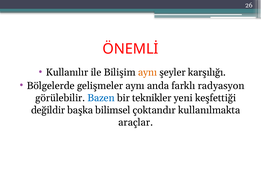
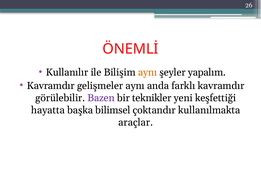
karşılığı: karşılığı -> yapalım
Bölgelerde at (51, 86): Bölgelerde -> Kavramdır
farklı radyasyon: radyasyon -> kavramdır
Bazen colour: blue -> purple
değildir: değildir -> hayatta
